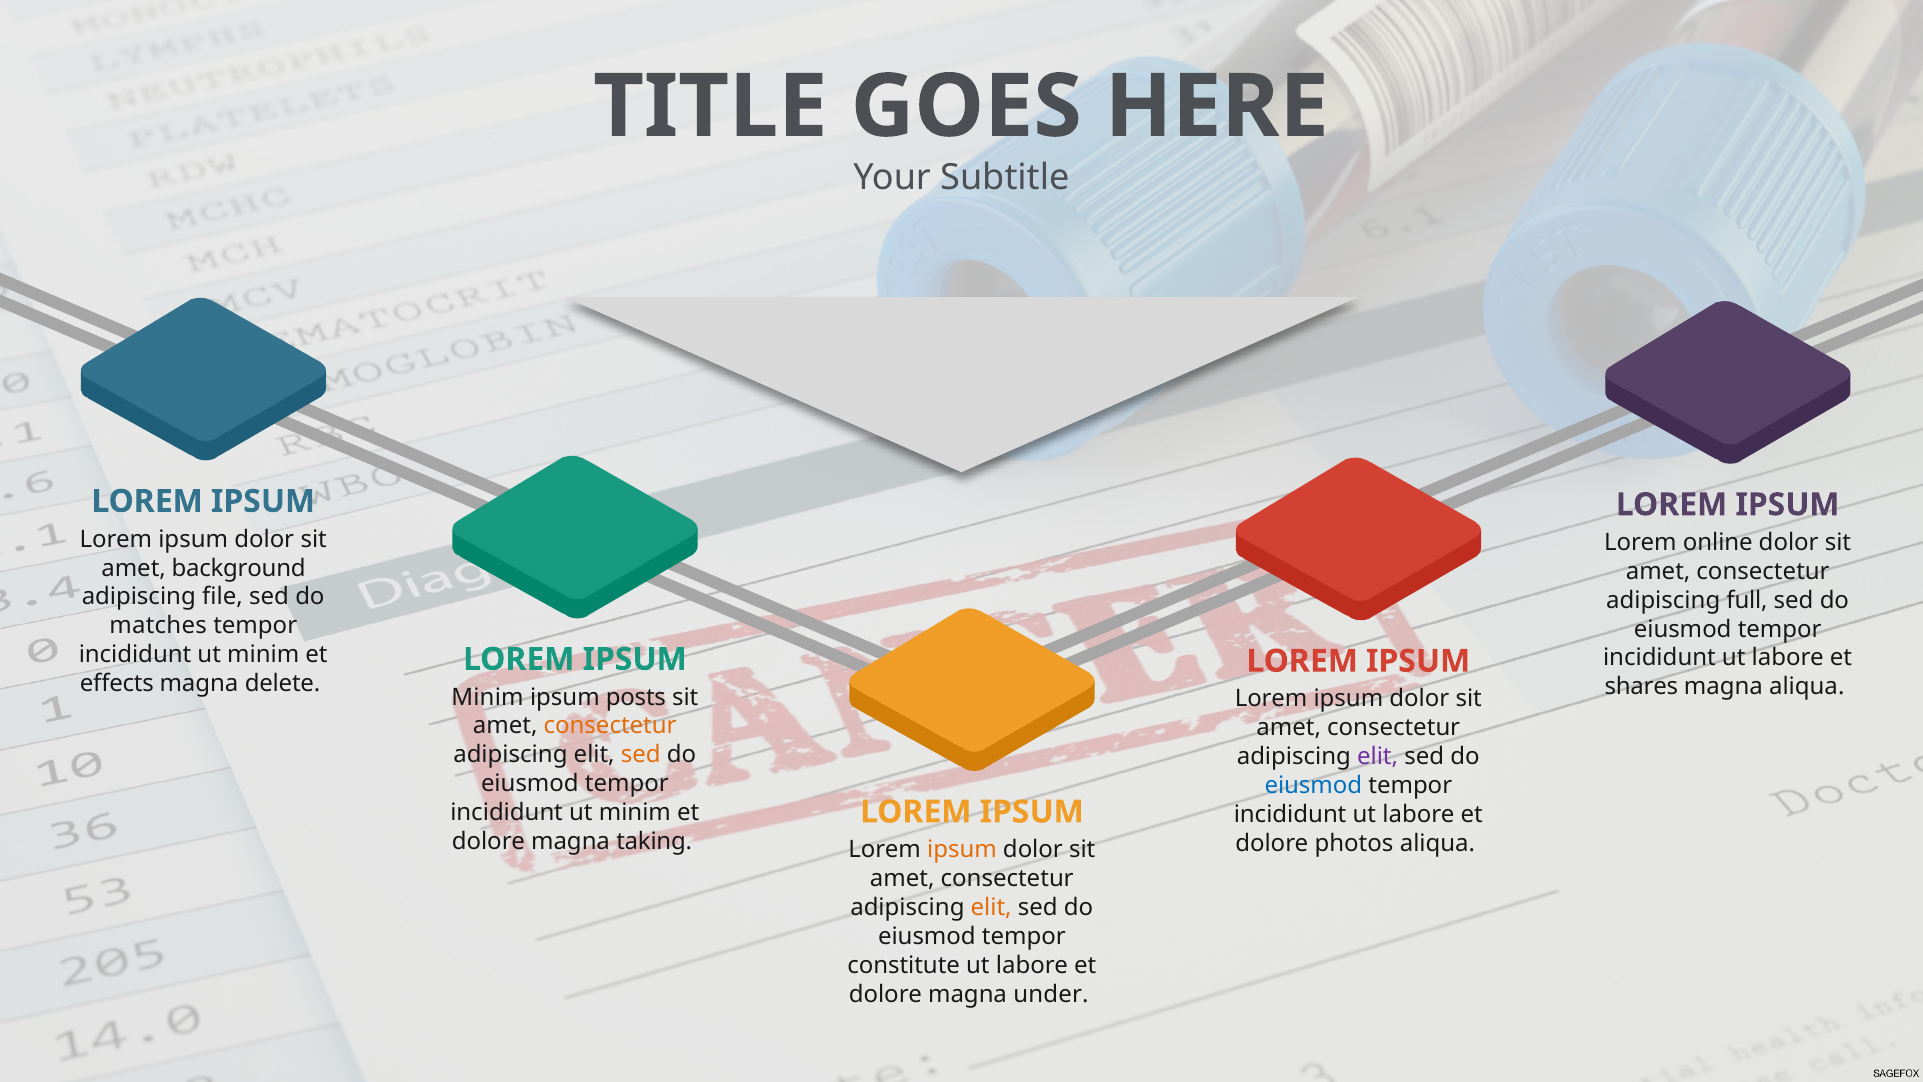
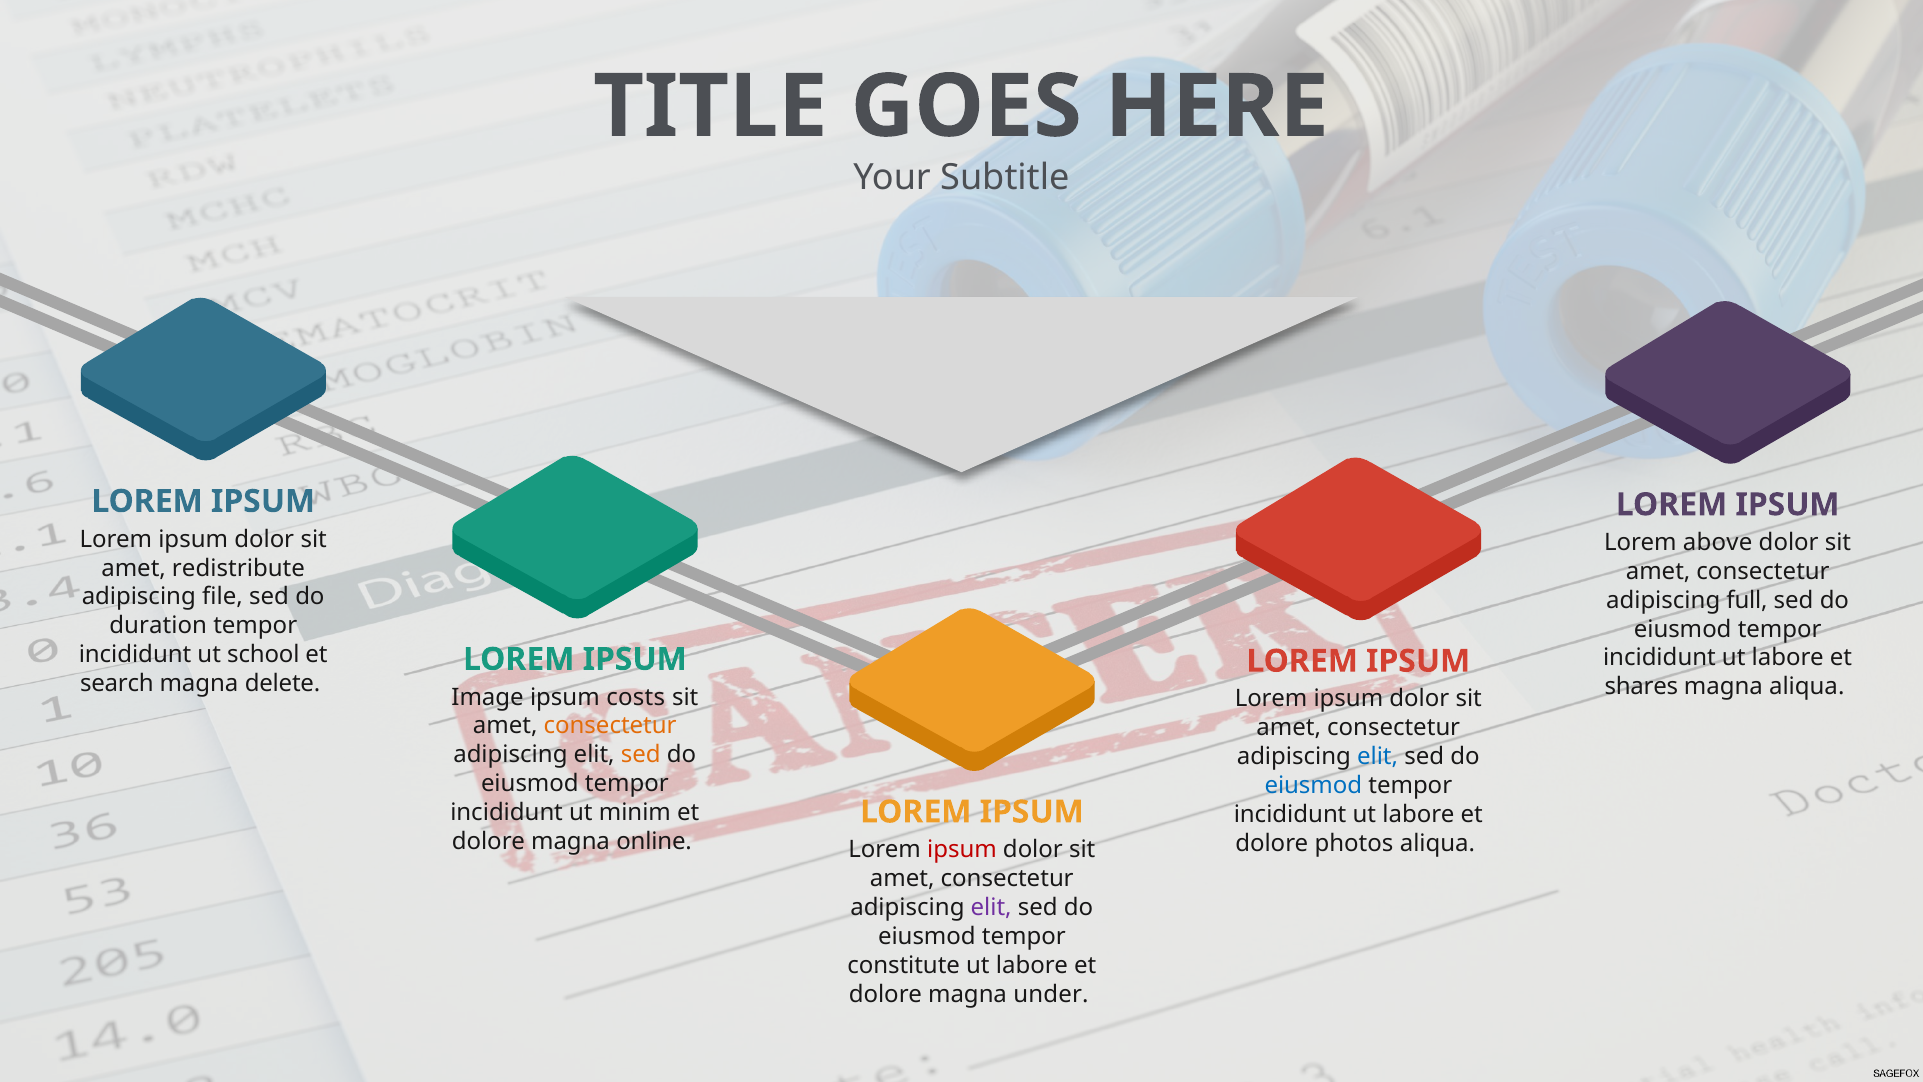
online: online -> above
background: background -> redistribute
matches: matches -> duration
minim at (263, 654): minim -> school
effects: effects -> search
Minim at (487, 697): Minim -> Image
posts: posts -> costs
elit at (1378, 757) colour: purple -> blue
taking: taking -> online
ipsum at (962, 850) colour: orange -> red
elit at (991, 907) colour: orange -> purple
